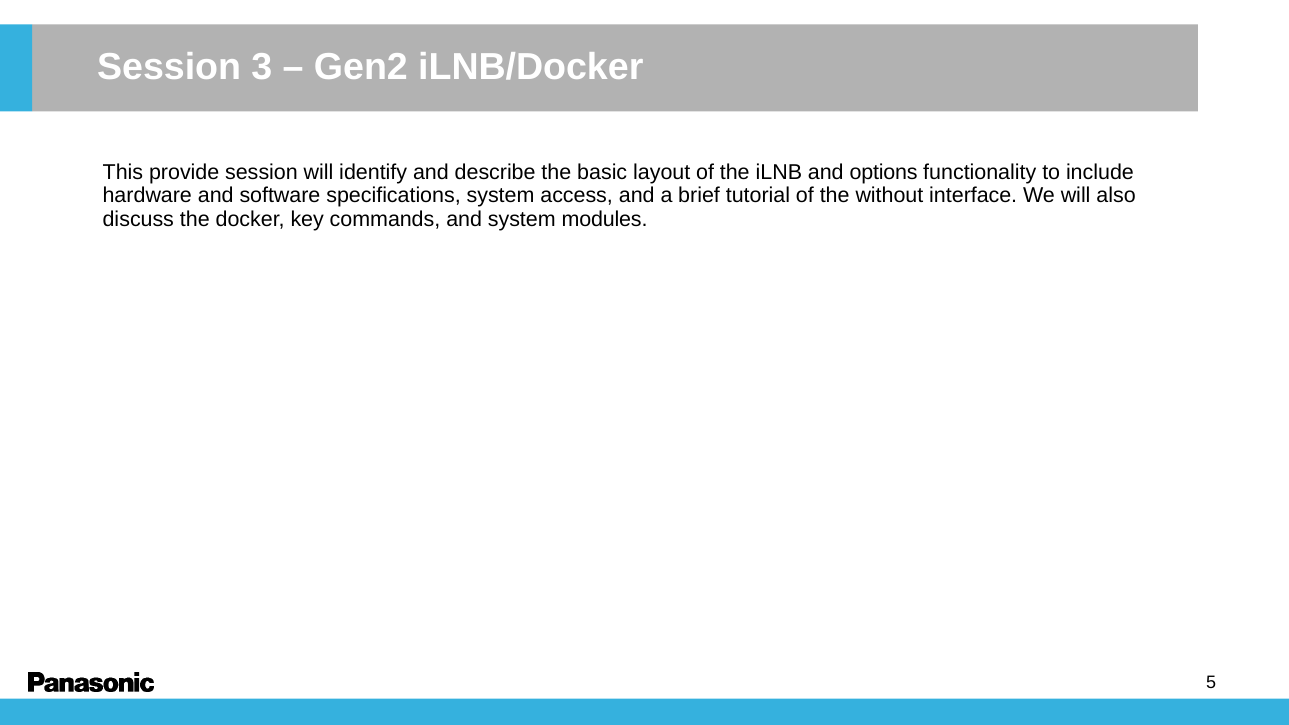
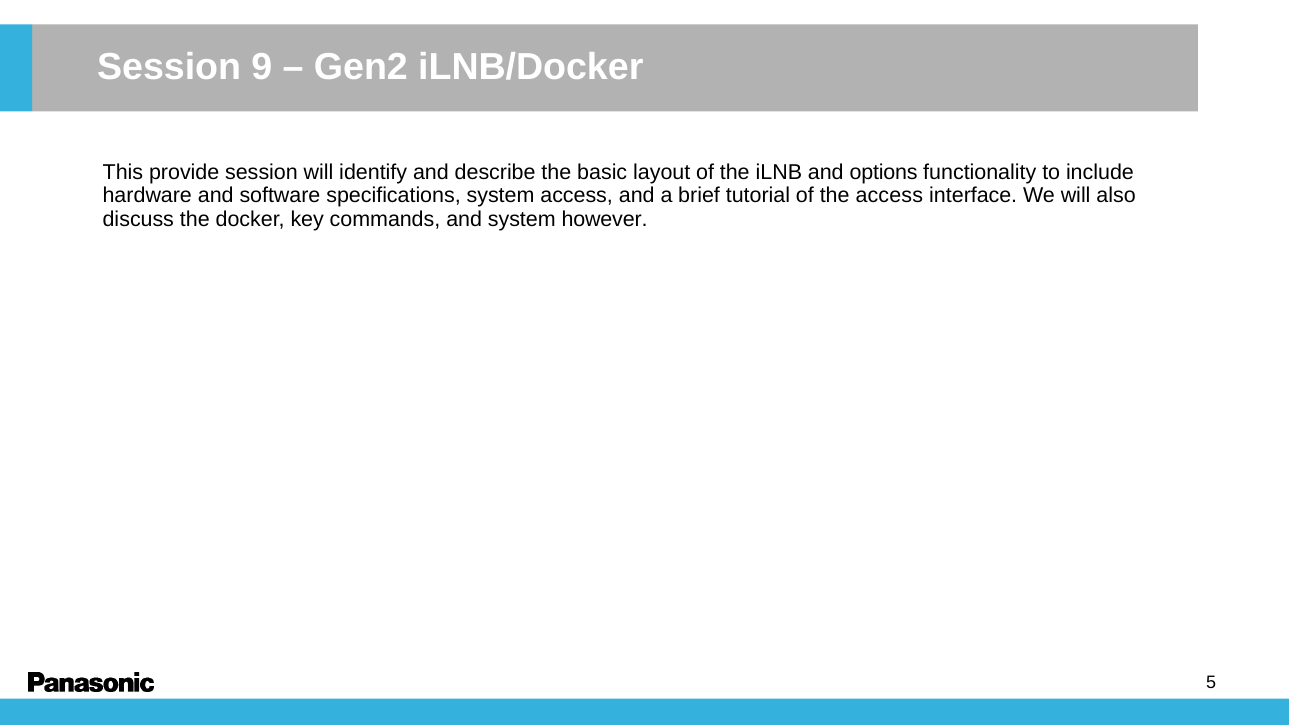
3: 3 -> 9
the without: without -> access
modules: modules -> however
